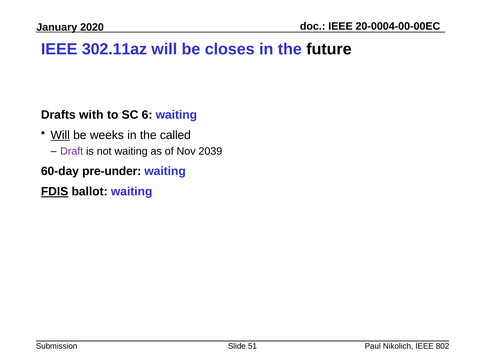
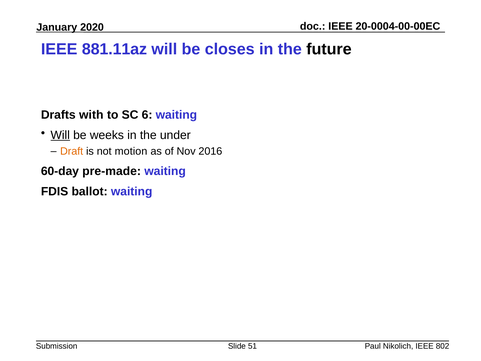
302.11az: 302.11az -> 881.11az
called: called -> under
Draft colour: purple -> orange
not waiting: waiting -> motion
2039: 2039 -> 2016
pre-under: pre-under -> pre-made
FDIS underline: present -> none
